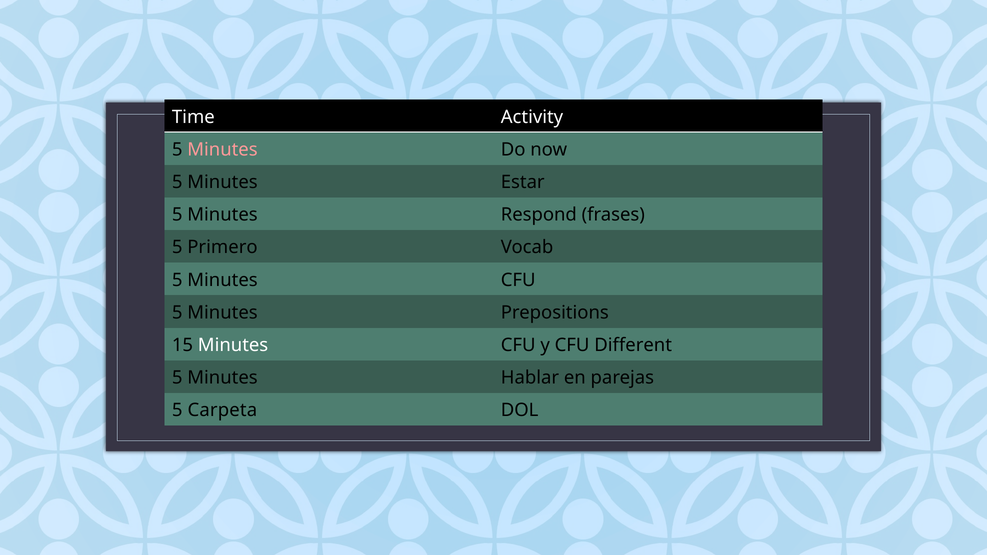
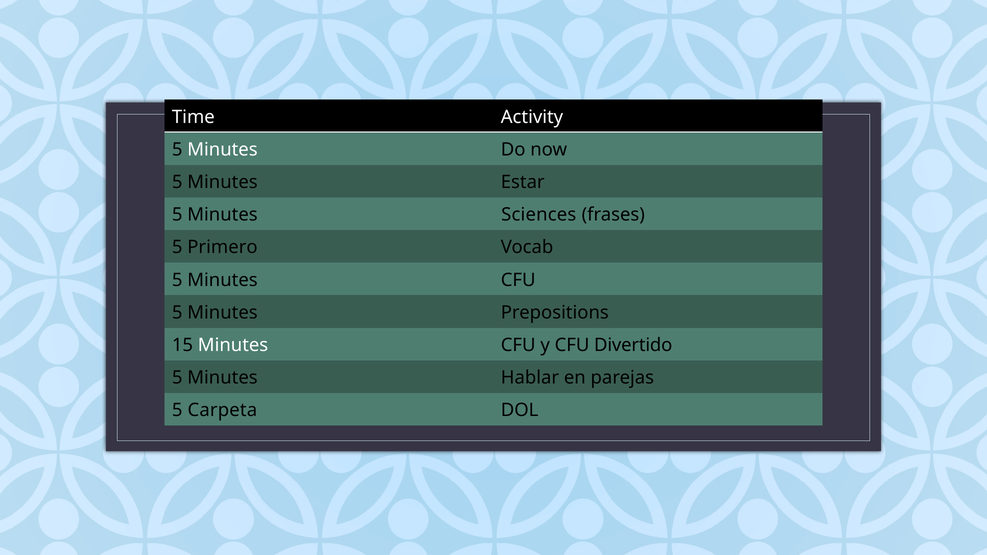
Minutes at (222, 150) colour: pink -> white
Respond: Respond -> Sciences
Different: Different -> Divertido
